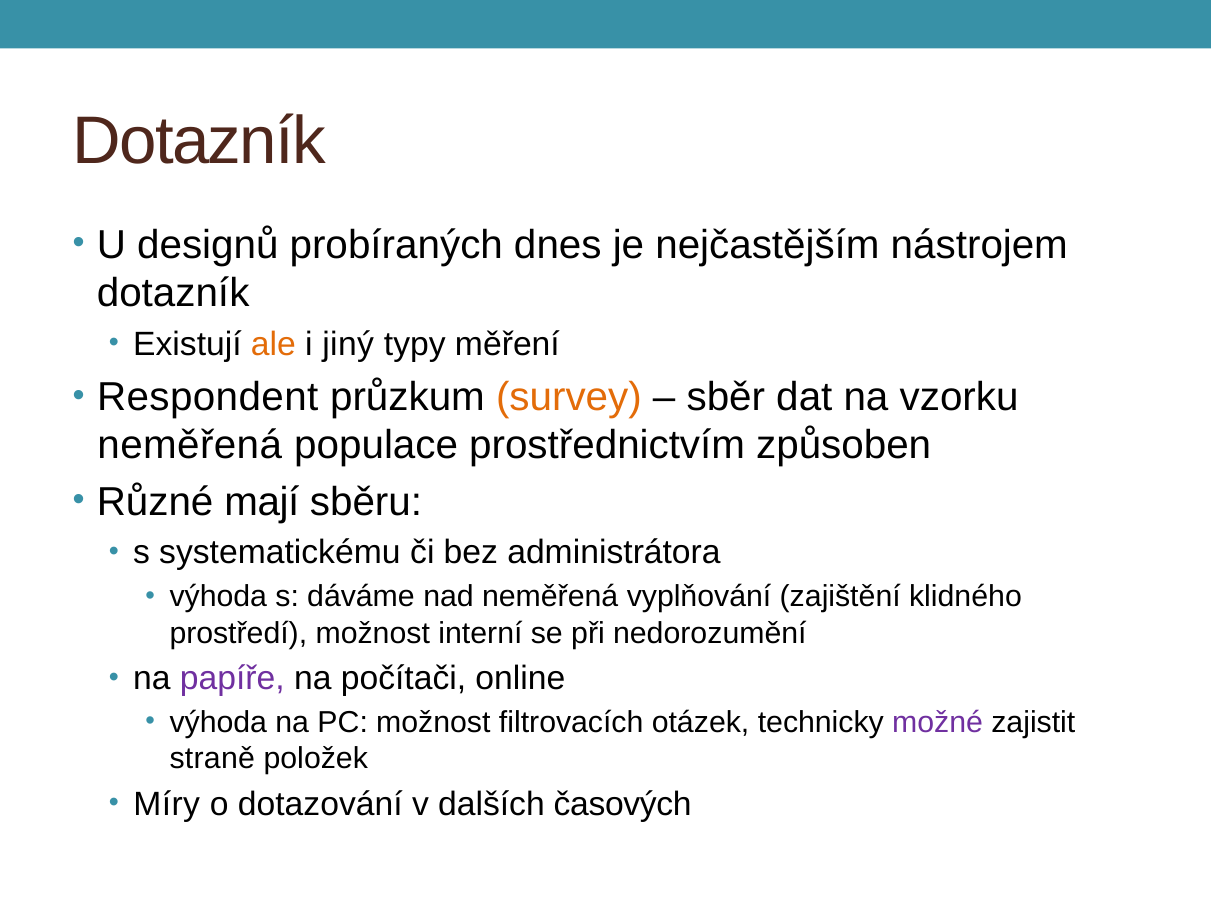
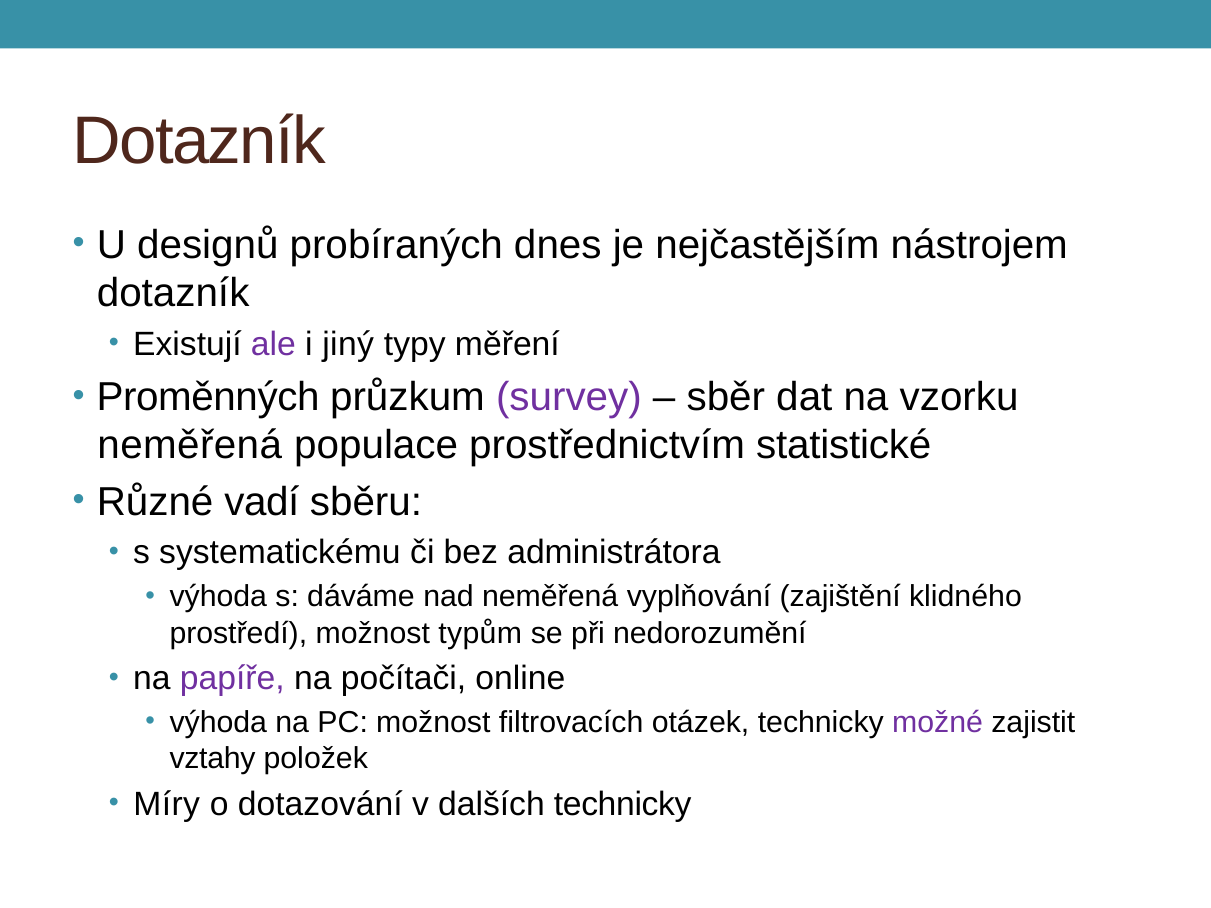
ale colour: orange -> purple
Respondent: Respondent -> Proměnných
survey colour: orange -> purple
způsoben: způsoben -> statistické
mají: mají -> vadí
interní: interní -> typům
straně: straně -> vztahy
dalších časových: časových -> technicky
